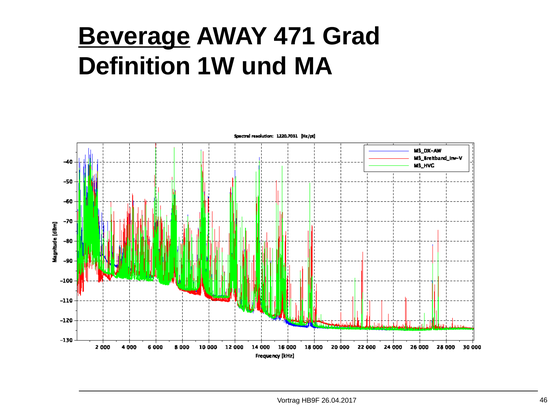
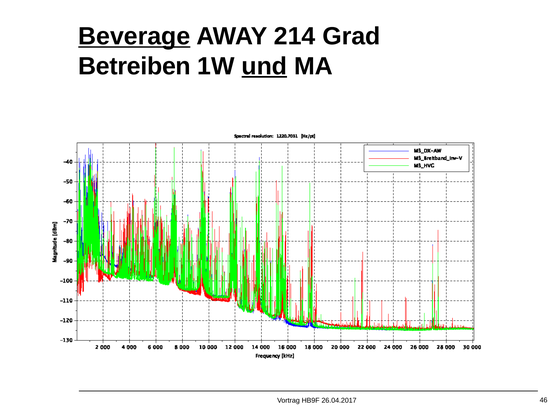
471: 471 -> 214
Definition: Definition -> Betreiben
und underline: none -> present
